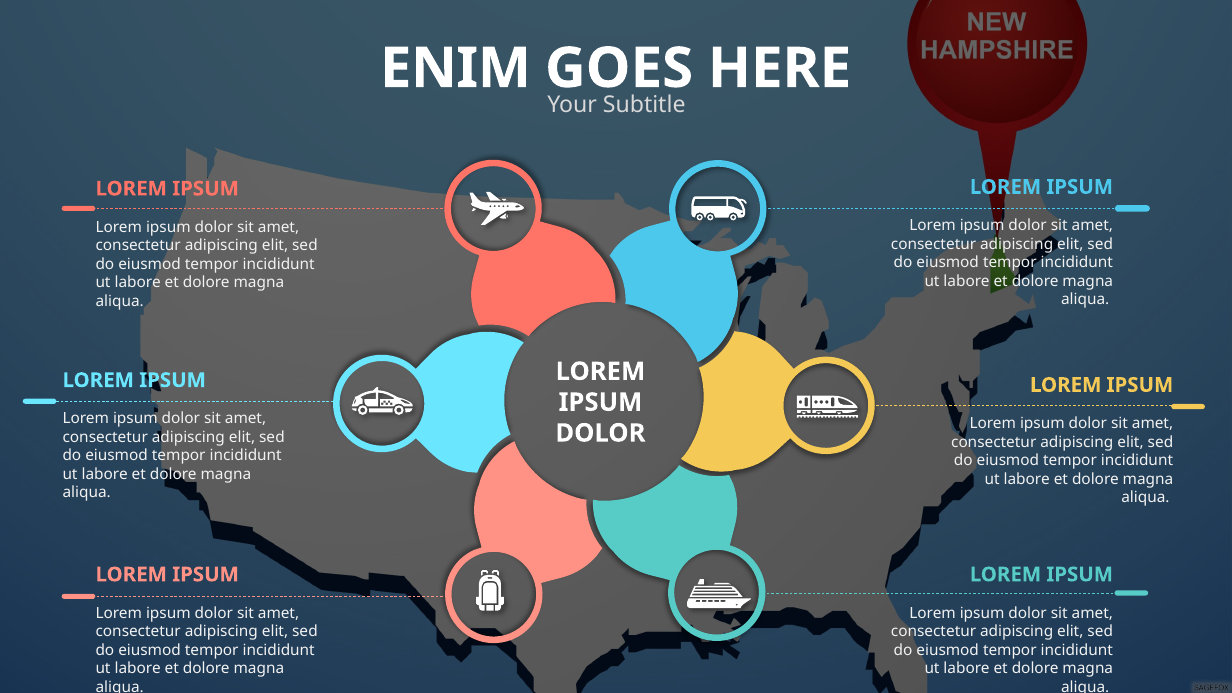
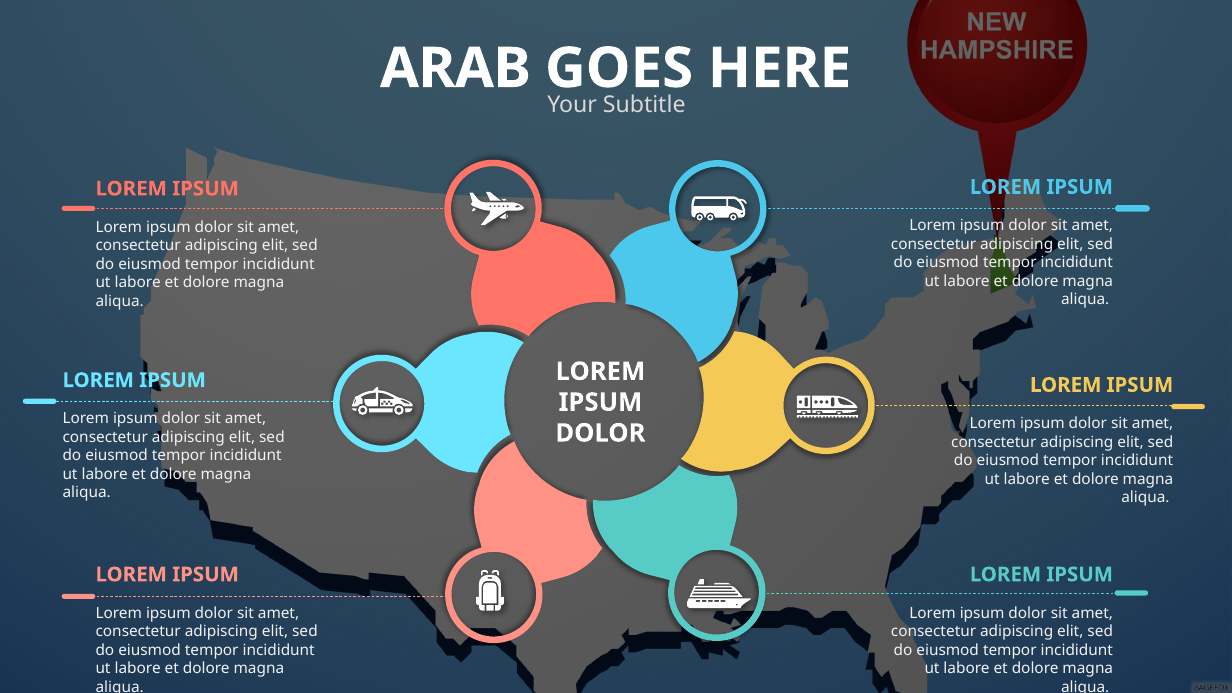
ENIM: ENIM -> ARAB
